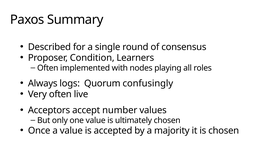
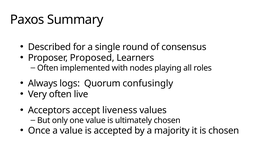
Condition: Condition -> Proposed
number: number -> liveness
